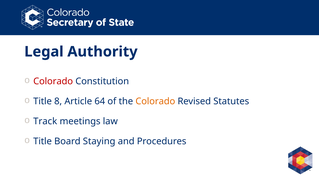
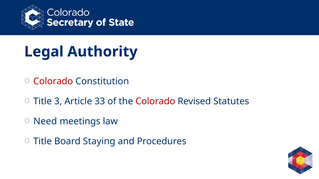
8: 8 -> 3
64: 64 -> 33
Colorado at (155, 101) colour: orange -> red
Track: Track -> Need
